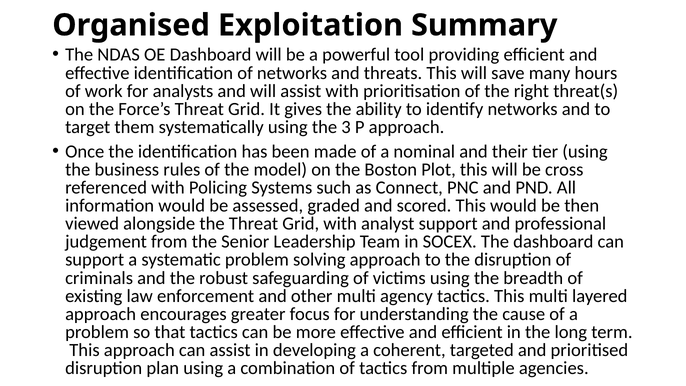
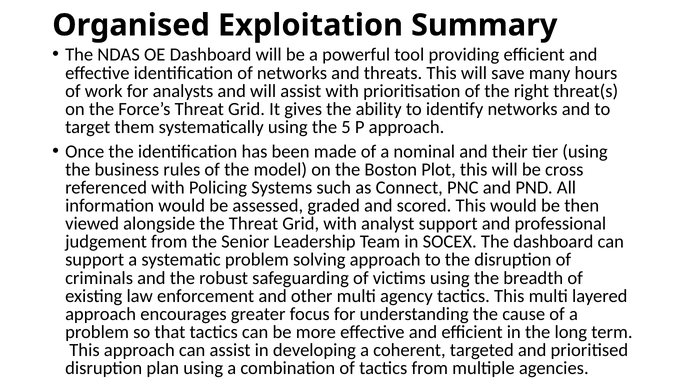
3: 3 -> 5
